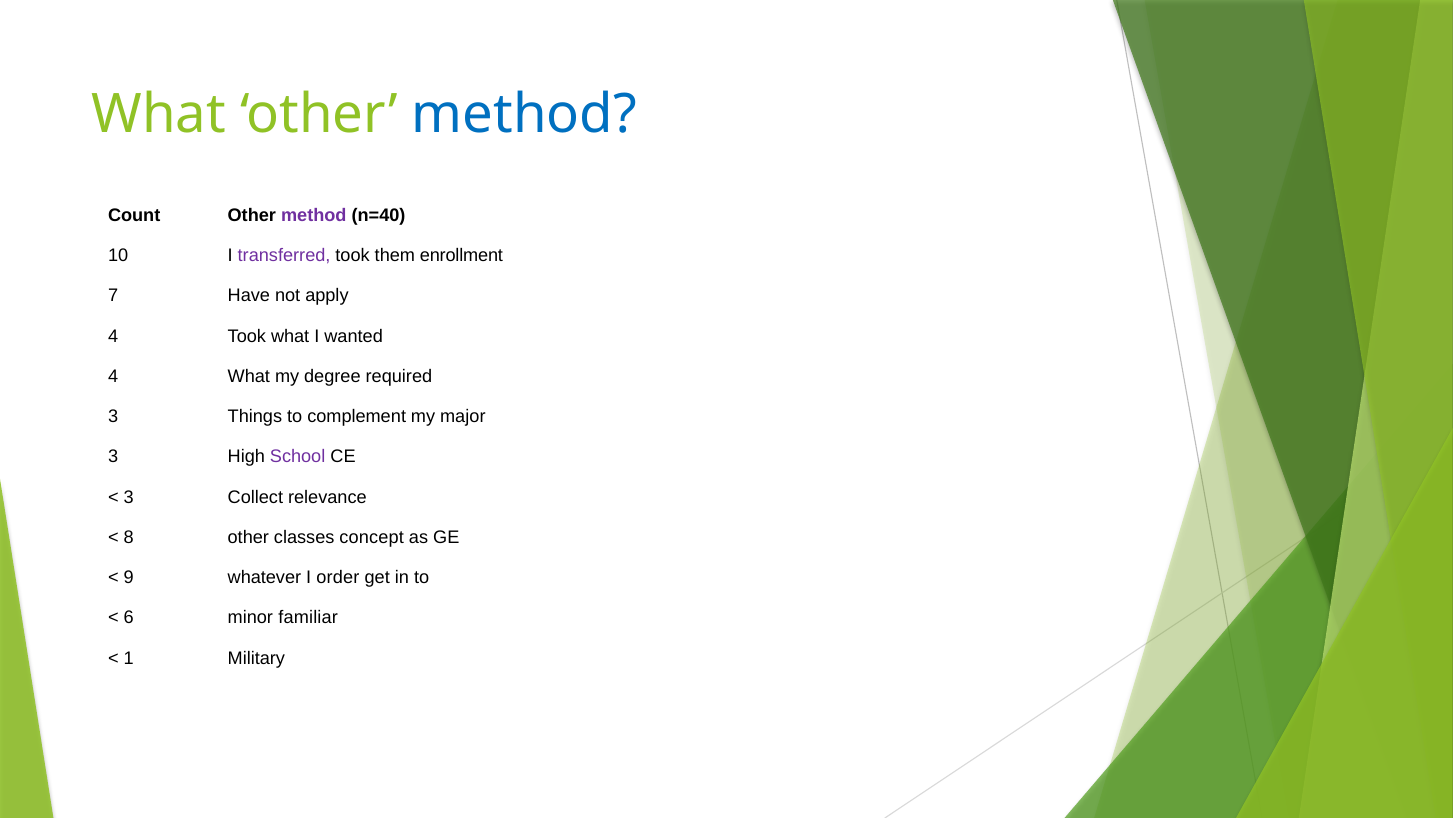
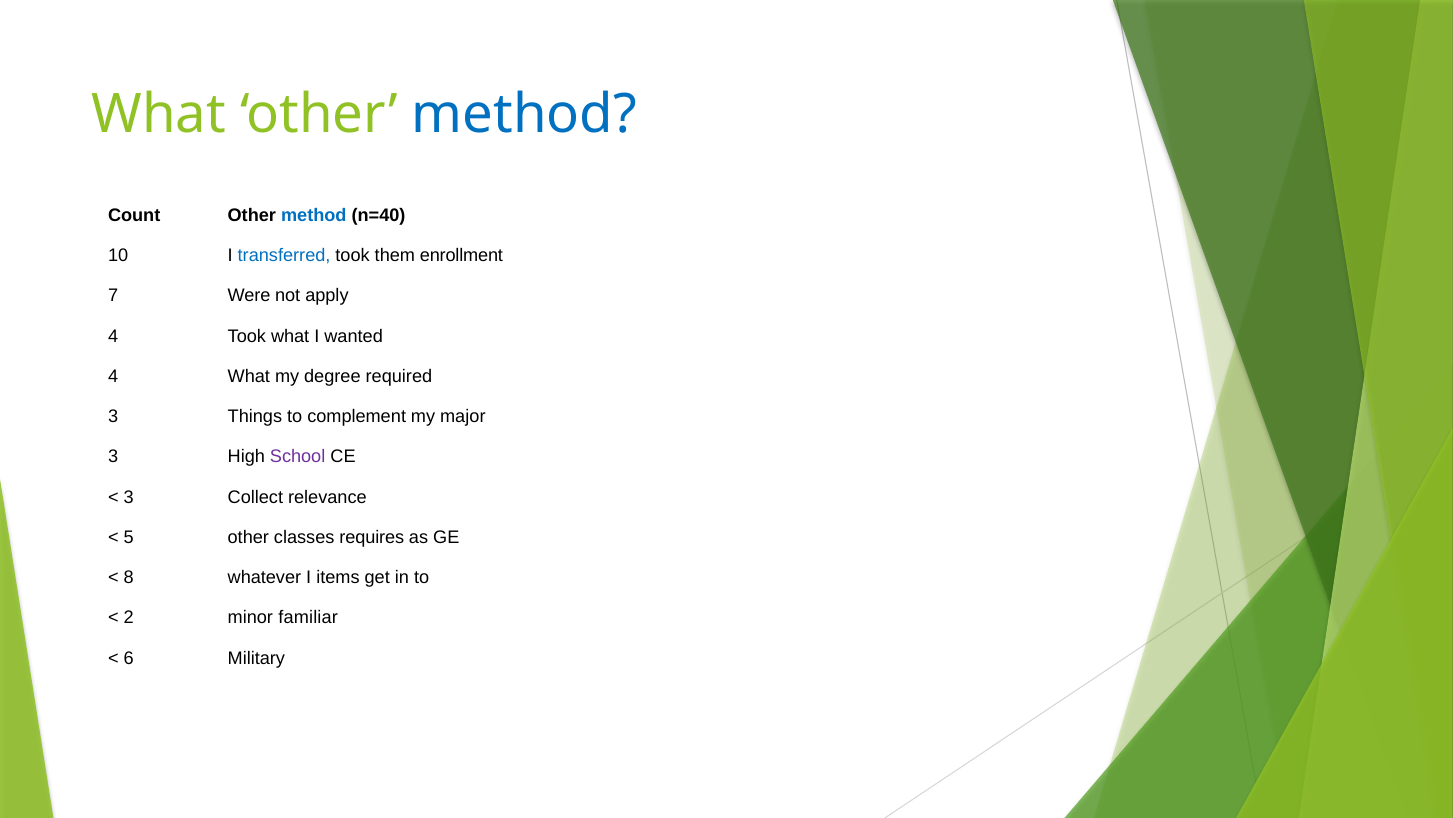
method at (314, 215) colour: purple -> blue
transferred colour: purple -> blue
Have: Have -> Were
8: 8 -> 5
concept: concept -> requires
9: 9 -> 8
order: order -> items
6: 6 -> 2
1: 1 -> 6
